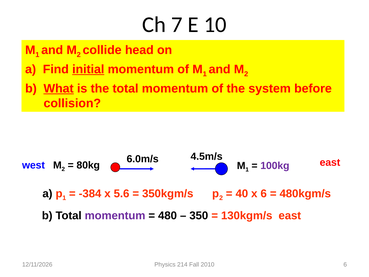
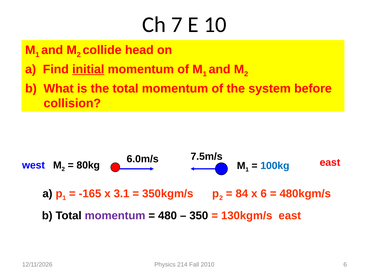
What underline: present -> none
4.5m/s: 4.5m/s -> 7.5m/s
100kg colour: purple -> blue
-384: -384 -> -165
5.6: 5.6 -> 3.1
40: 40 -> 84
